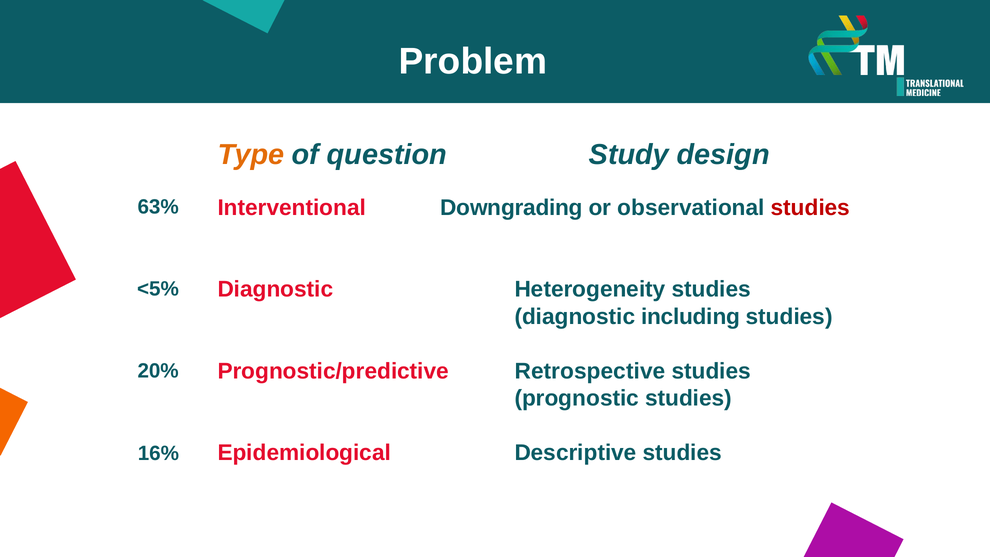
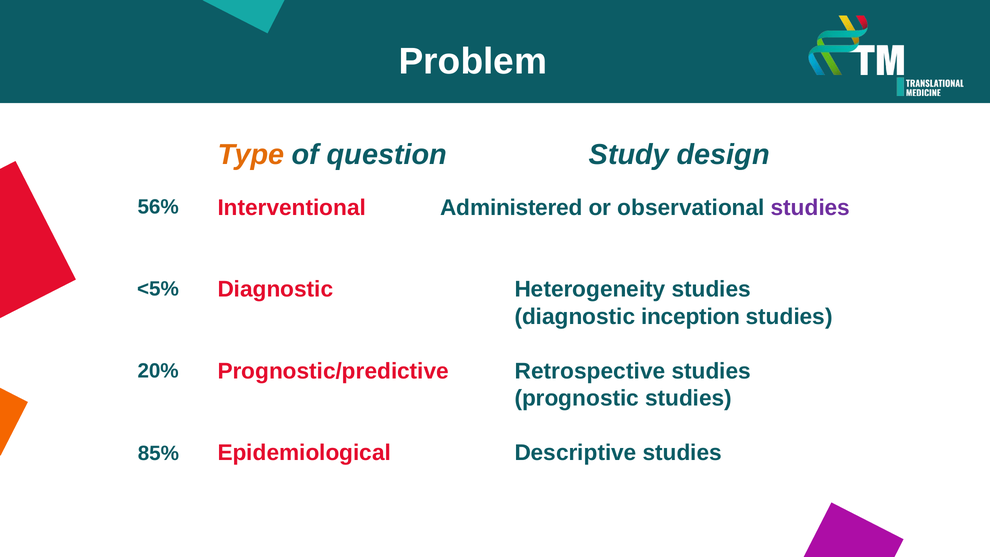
Downgrading: Downgrading -> Administered
studies at (810, 208) colour: red -> purple
63%: 63% -> 56%
including: including -> inception
16%: 16% -> 85%
